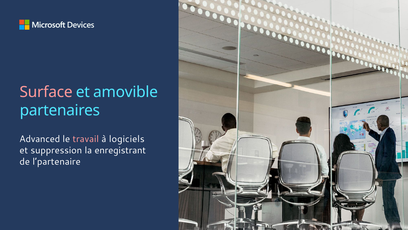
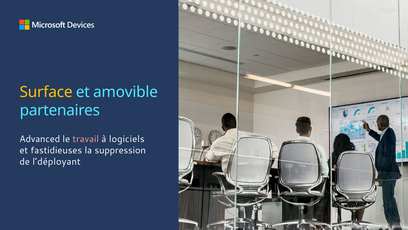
Surface colour: pink -> yellow
suppression: suppression -> fastidieuses
enregistrant: enregistrant -> suppression
l’partenaire: l’partenaire -> l’déployant
